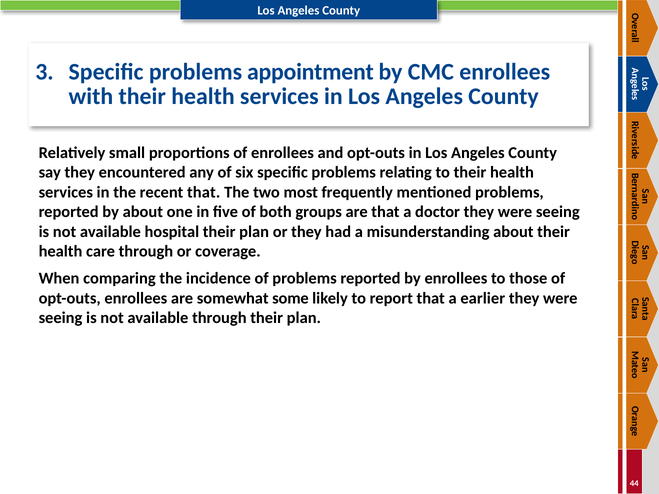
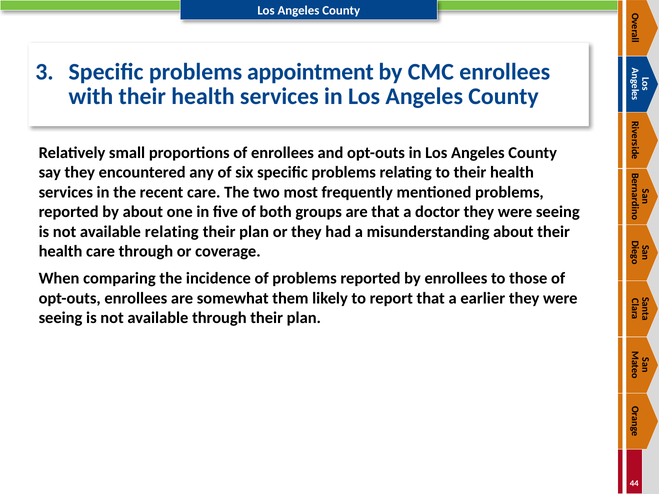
recent that: that -> care
available hospital: hospital -> relating
some: some -> them
